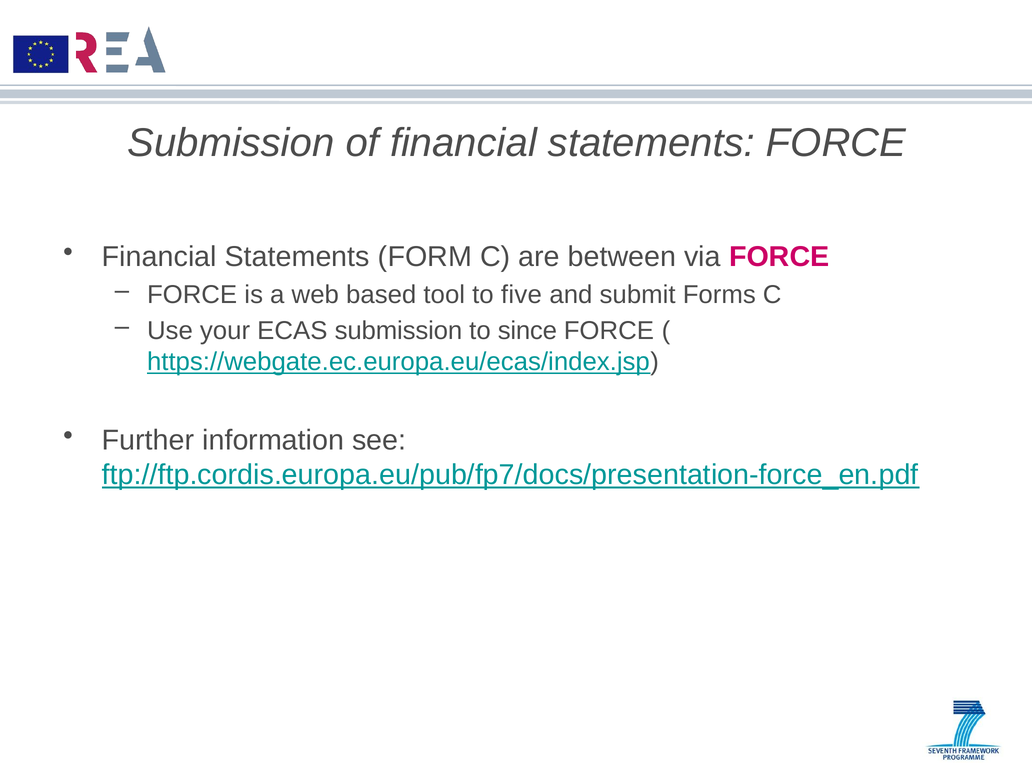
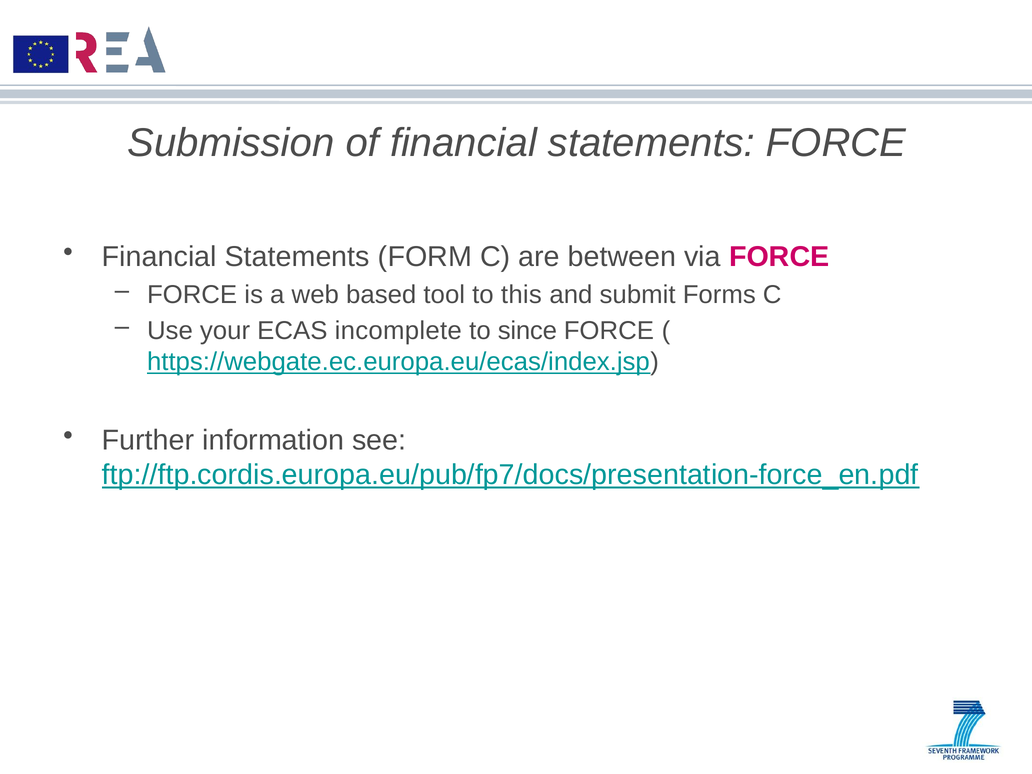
five: five -> this
ECAS submission: submission -> incomplete
